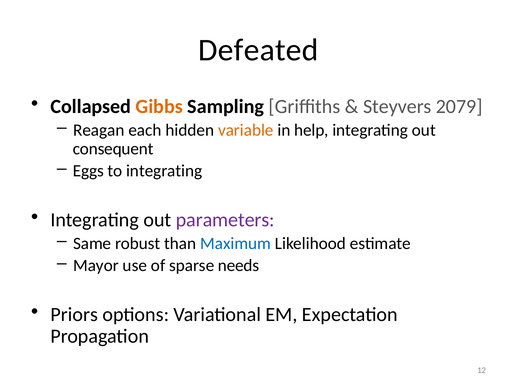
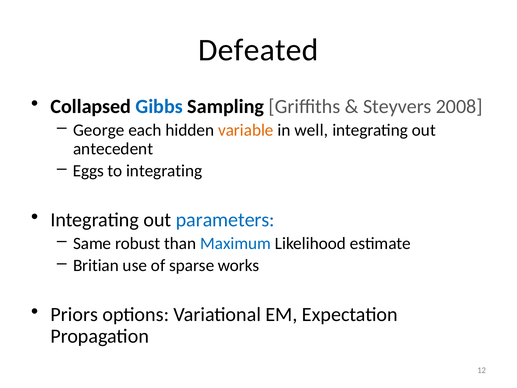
Gibbs colour: orange -> blue
2079: 2079 -> 2008
Reagan: Reagan -> George
help: help -> well
consequent: consequent -> antecedent
parameters colour: purple -> blue
Mayor: Mayor -> Britian
needs: needs -> works
